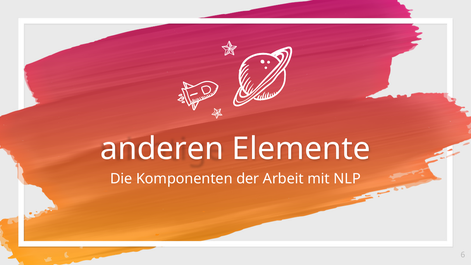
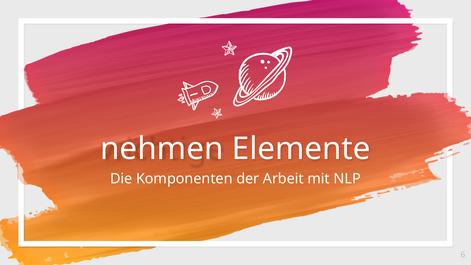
anderen: anderen -> nehmen
